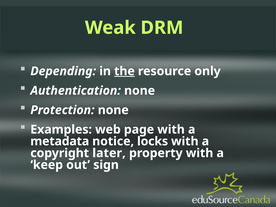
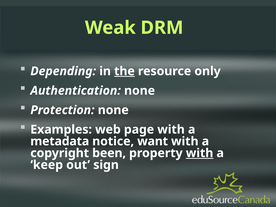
locks: locks -> want
later: later -> been
with at (200, 153) underline: none -> present
